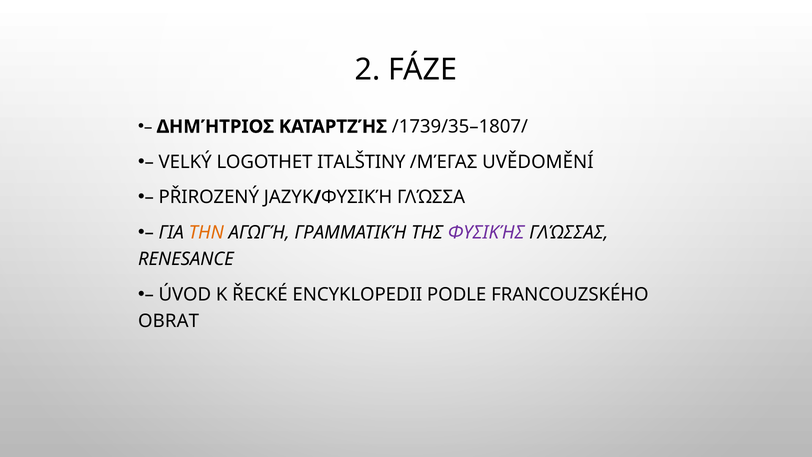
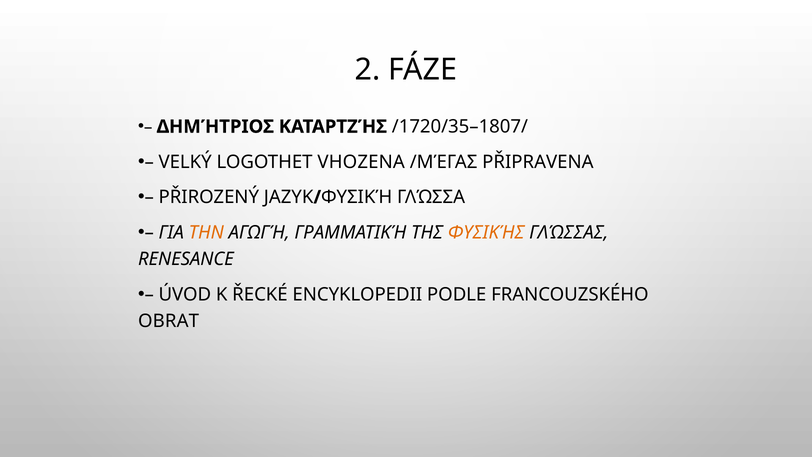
/1739/35–1807/: /1739/35–1807/ -> /1720/35–1807/
ITALŠTINY: ITALŠTINY -> VHOZENA
UVĚDOMĚNÍ: UVĚDOMĚNÍ -> PŘIPRAVENA
ΦΥΣΙΚΉΣ colour: purple -> orange
